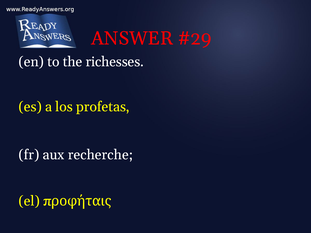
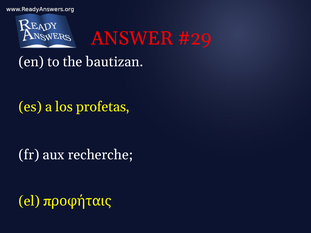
richesses: richesses -> bautizan
